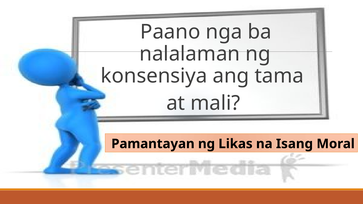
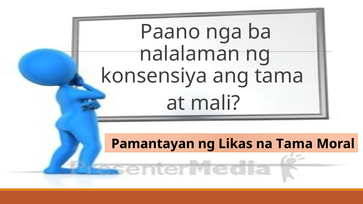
na Isang: Isang -> Tama
